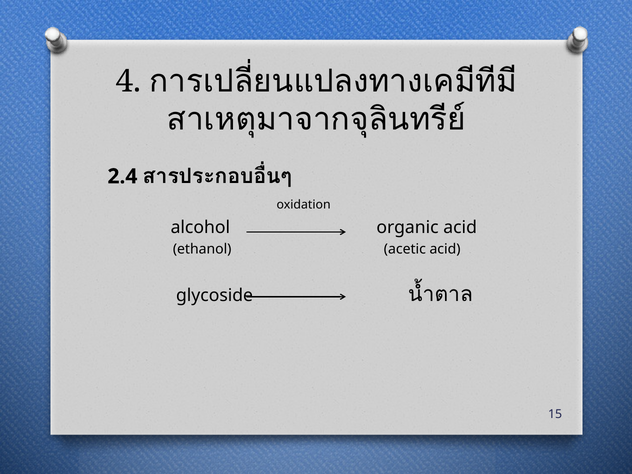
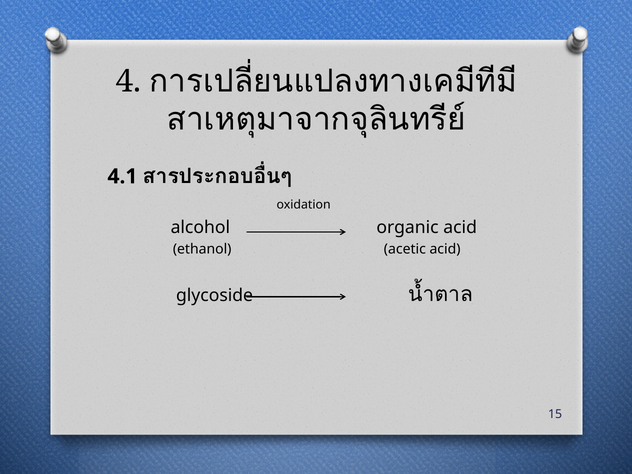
2.4: 2.4 -> 4.1
